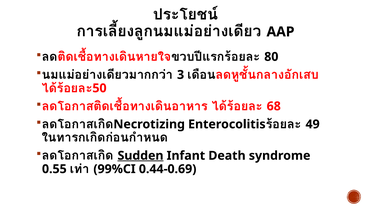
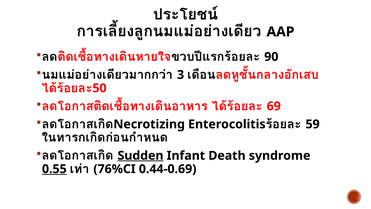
80: 80 -> 90
68: 68 -> 69
49: 49 -> 59
0.55 underline: none -> present
99%CI: 99%CI -> 76%CI
